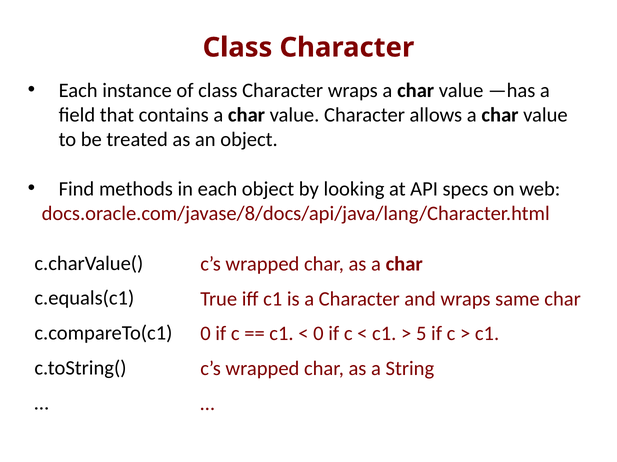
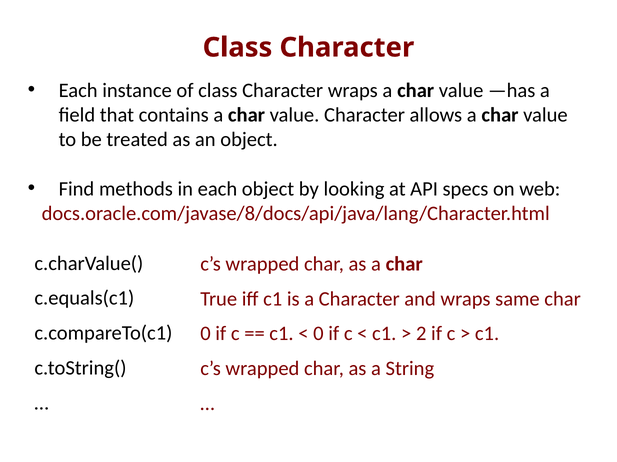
5: 5 -> 2
